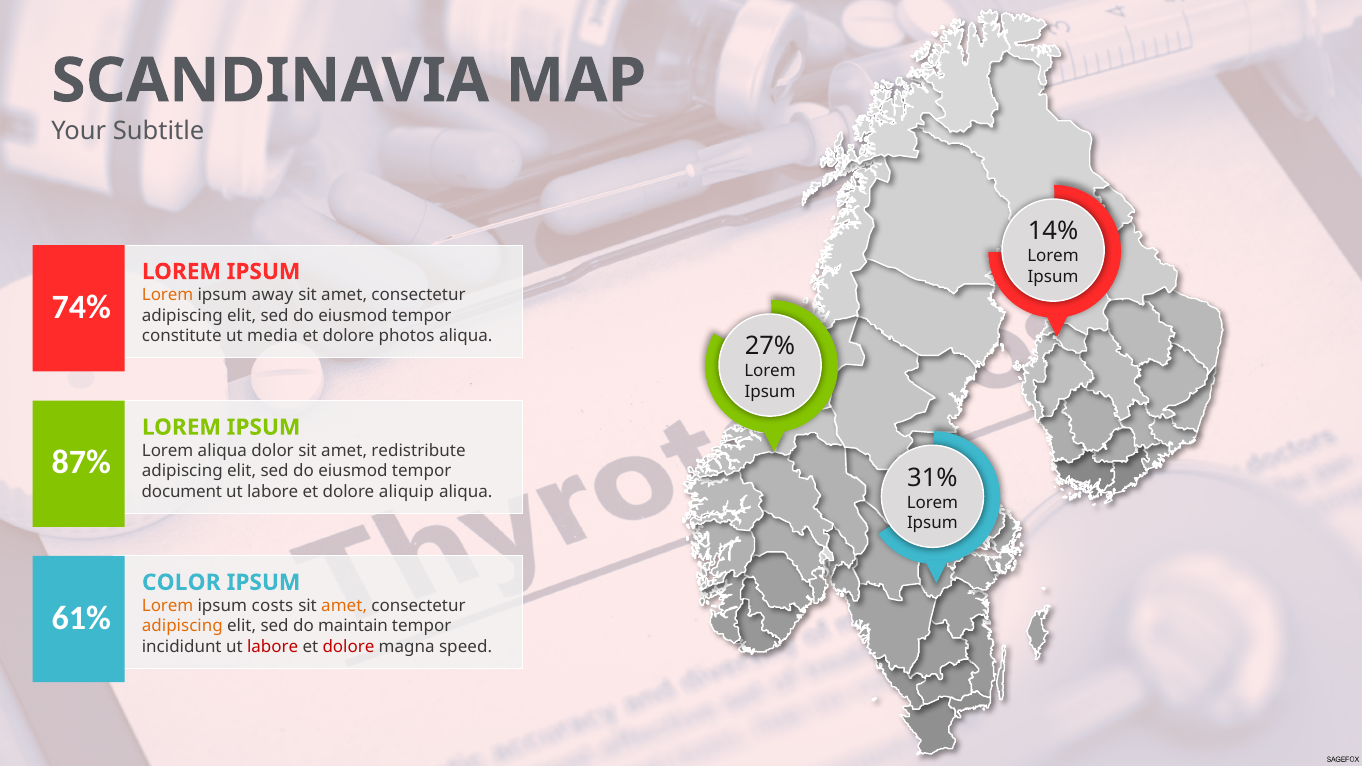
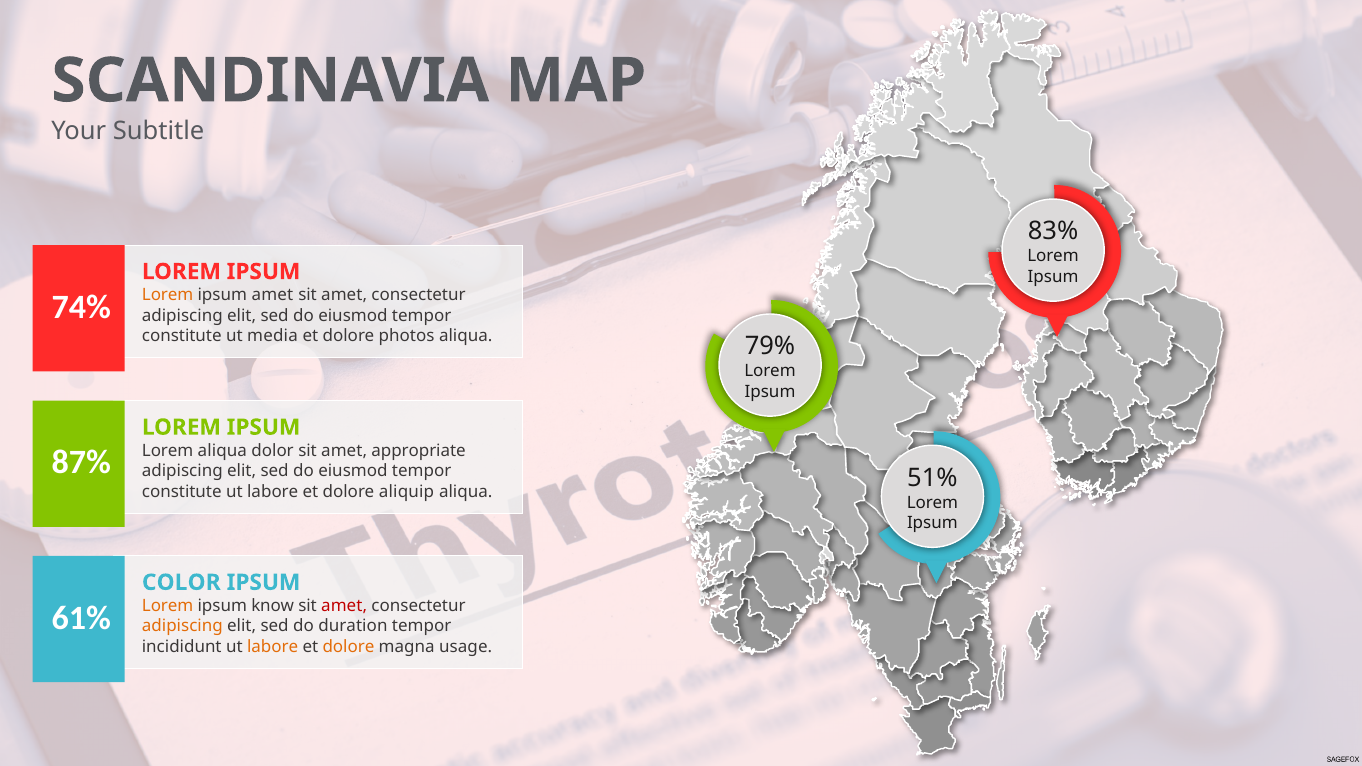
14%: 14% -> 83%
ipsum away: away -> amet
27%: 27% -> 79%
redistribute: redistribute -> appropriate
31%: 31% -> 51%
document at (182, 492): document -> constitute
costs: costs -> know
amet at (344, 606) colour: orange -> red
maintain: maintain -> duration
labore at (273, 647) colour: red -> orange
dolore at (348, 647) colour: red -> orange
speed: speed -> usage
